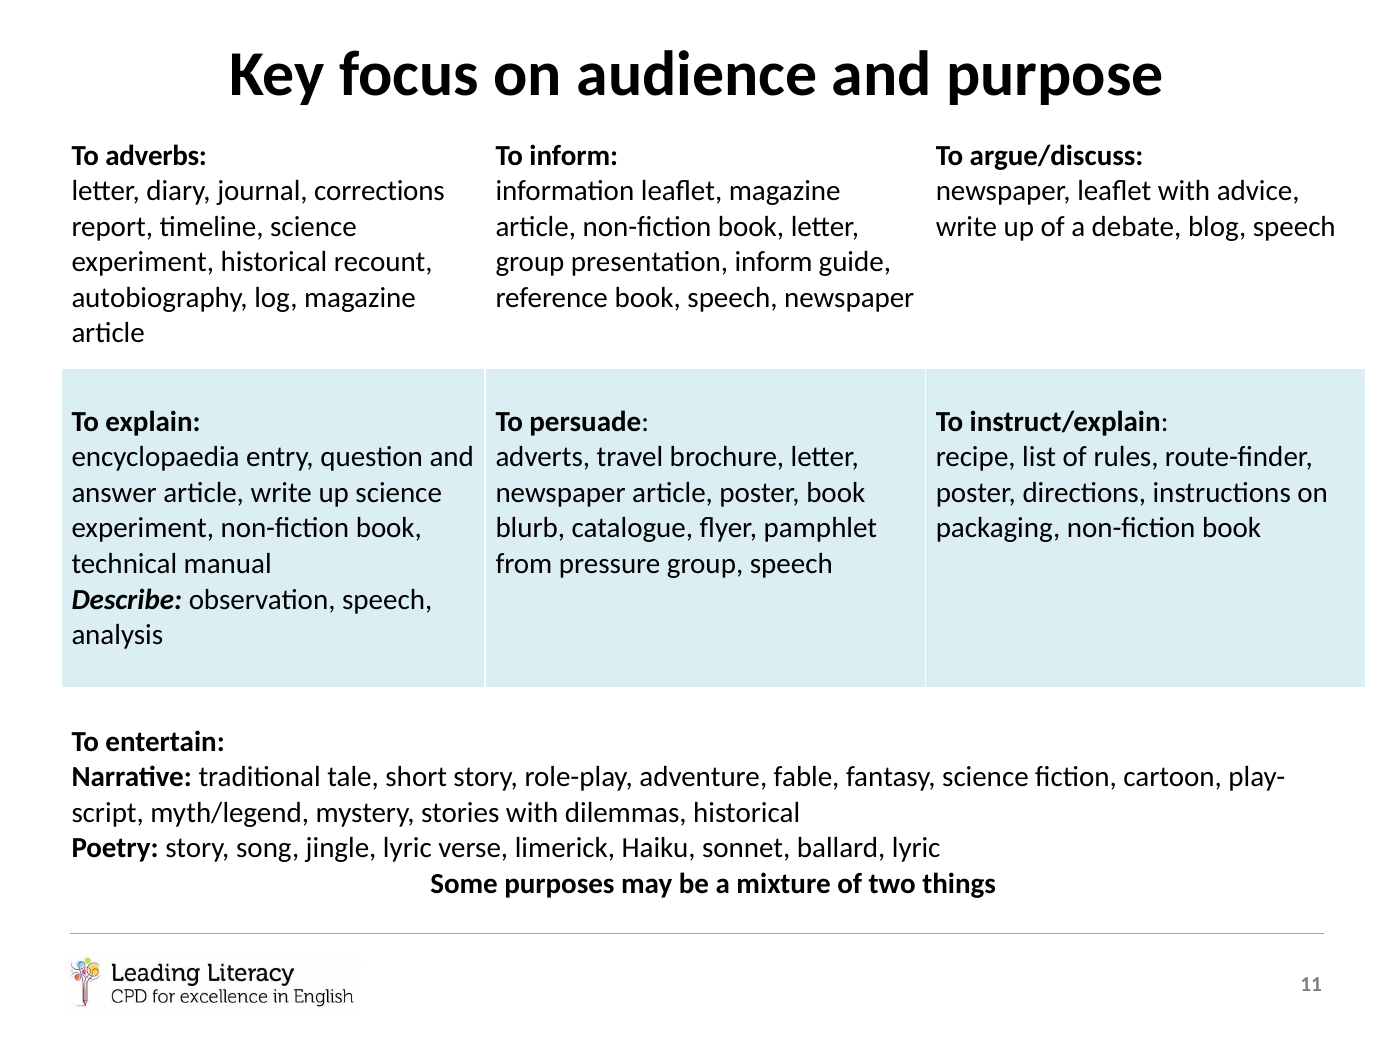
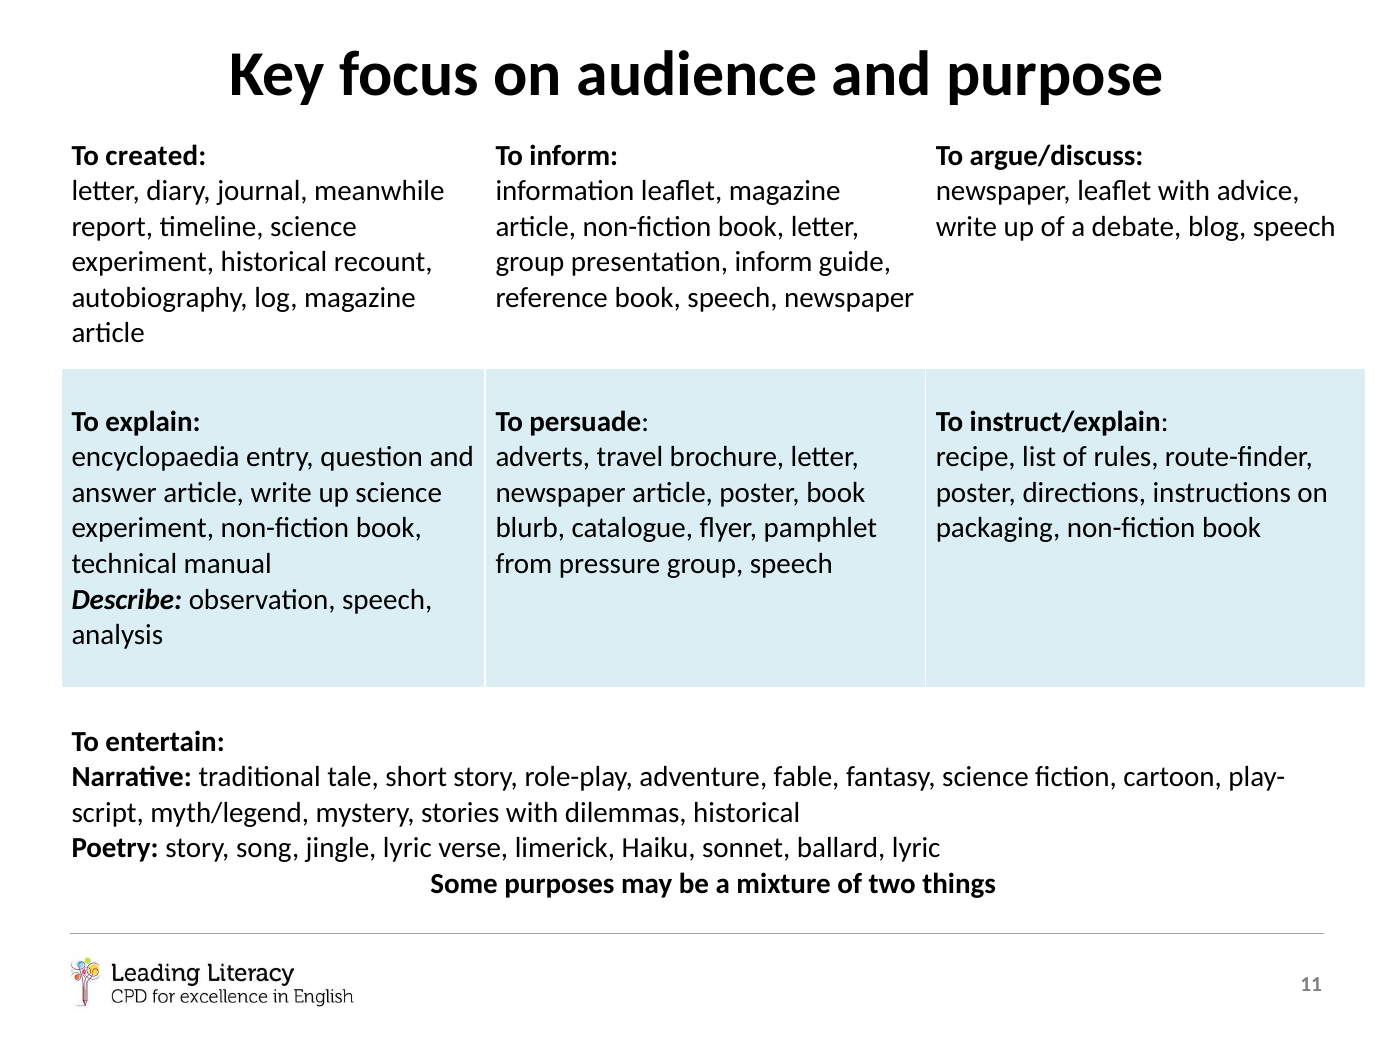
adverbs: adverbs -> created
corrections: corrections -> meanwhile
